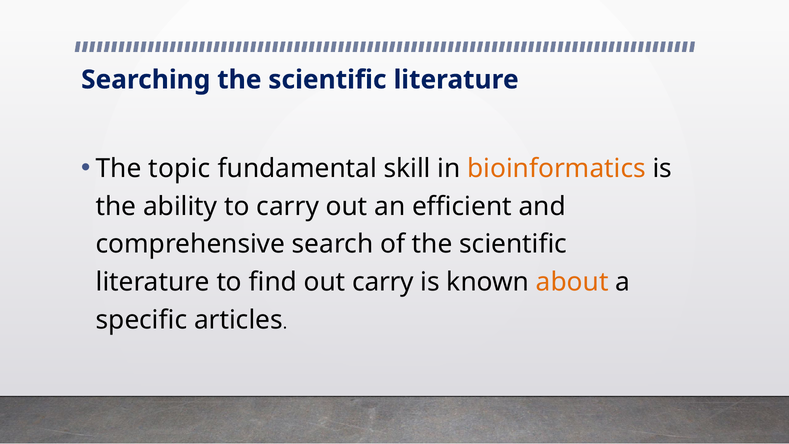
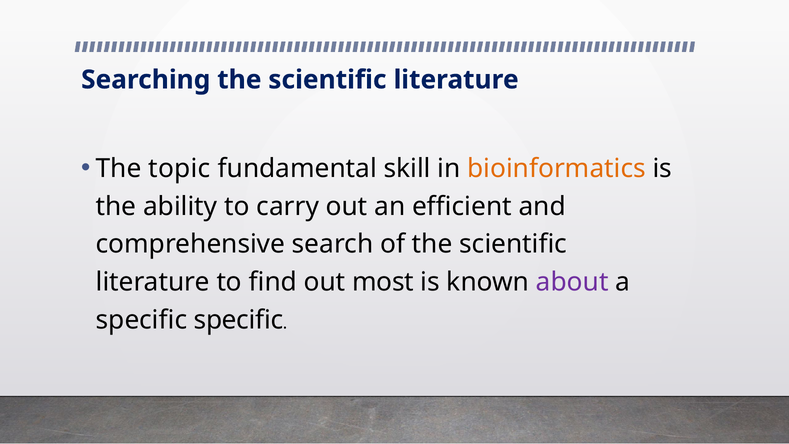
out carry: carry -> most
about colour: orange -> purple
specific articles: articles -> specific
